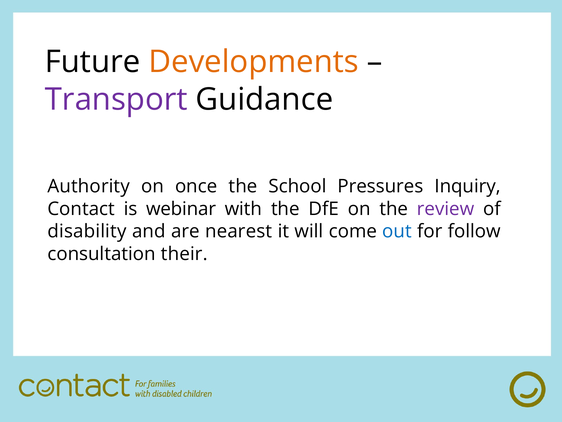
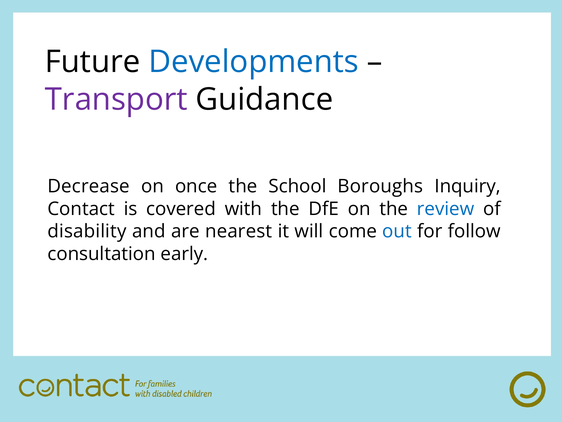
Developments colour: orange -> blue
Authority: Authority -> Decrease
Pressures: Pressures -> Boroughs
webinar: webinar -> covered
review colour: purple -> blue
their: their -> early
